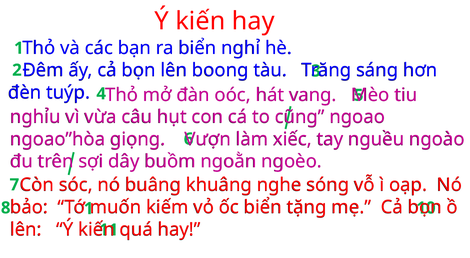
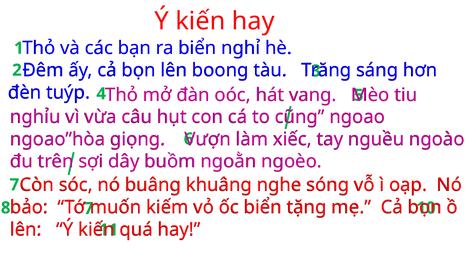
8 1: 1 -> 7
